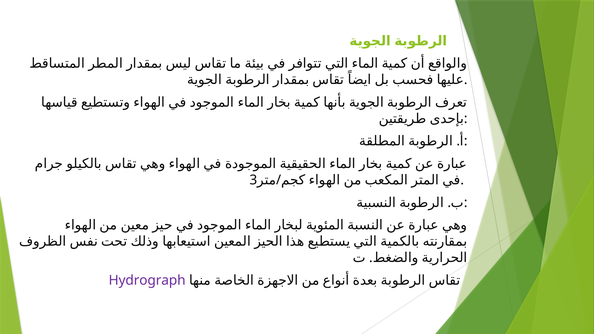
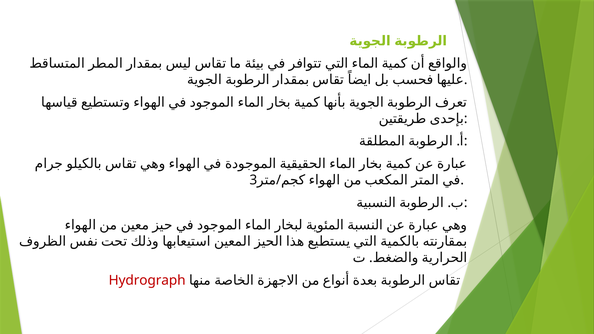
Hydrograph colour: purple -> red
